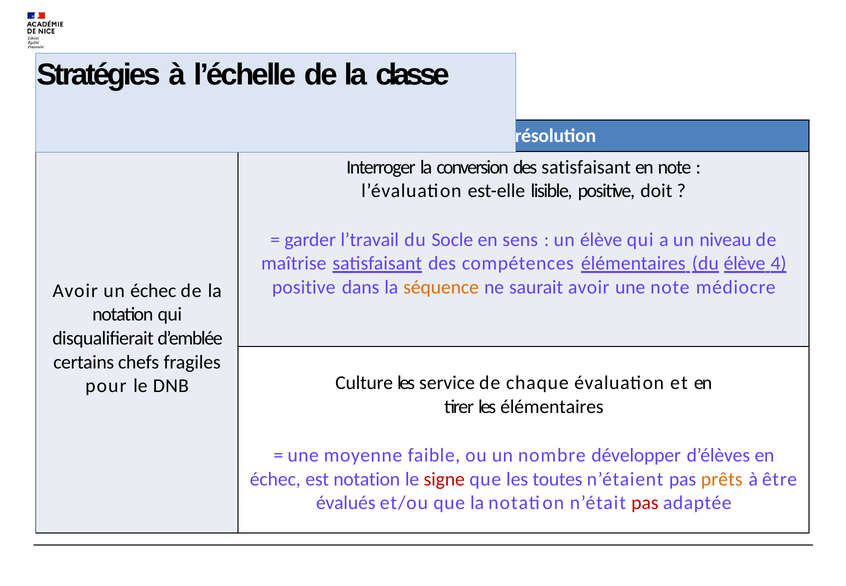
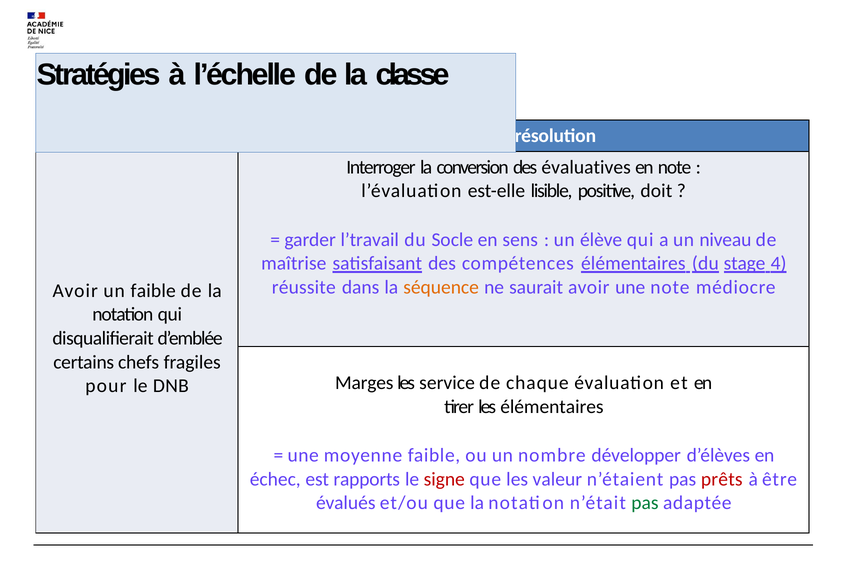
des satisfaisant: satisfaisant -> évaluatives
du élève: élève -> stage
positive at (304, 287): positive -> réussite
un échec: échec -> faible
Culture: Culture -> Marges
est notation: notation -> rapports
toutes: toutes -> valeur
prêts colour: orange -> red
pas at (645, 503) colour: red -> green
